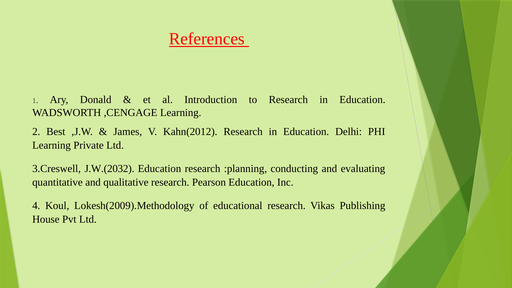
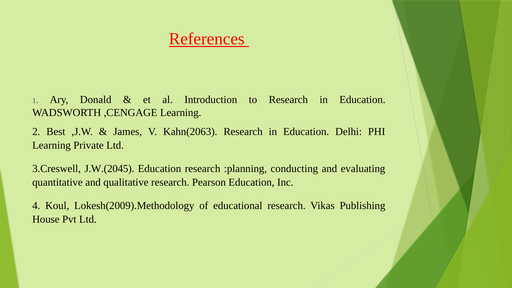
Kahn(2012: Kahn(2012 -> Kahn(2063
J.W.(2032: J.W.(2032 -> J.W.(2045
